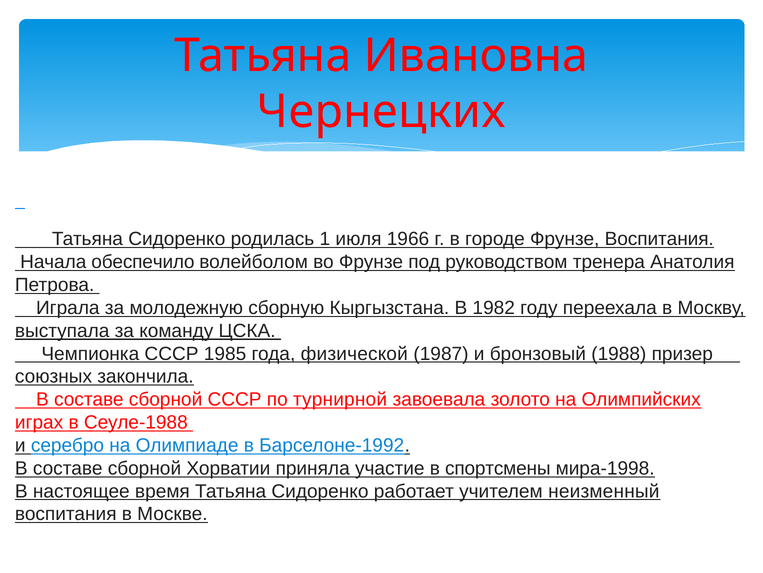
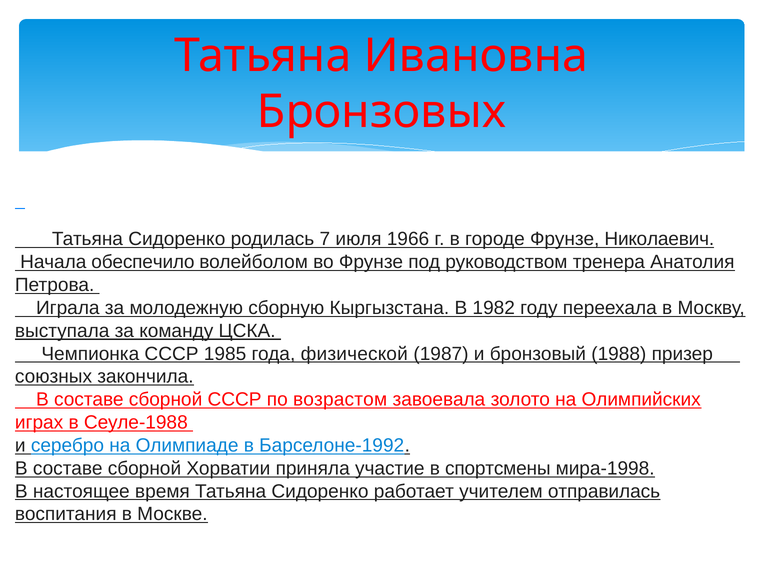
Чернецких: Чернецких -> Бронзовых
1: 1 -> 7
Фрунзе Воспитания: Воспитания -> Николаевич
турнирной: турнирной -> возрастом
неизменный: неизменный -> отправилась
